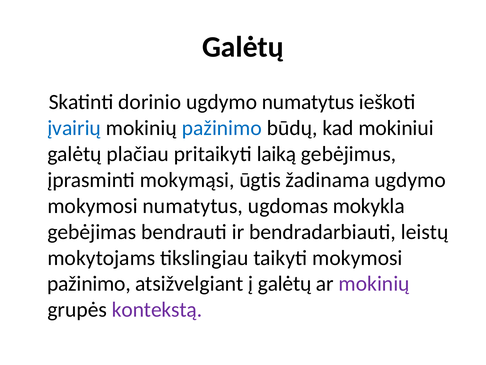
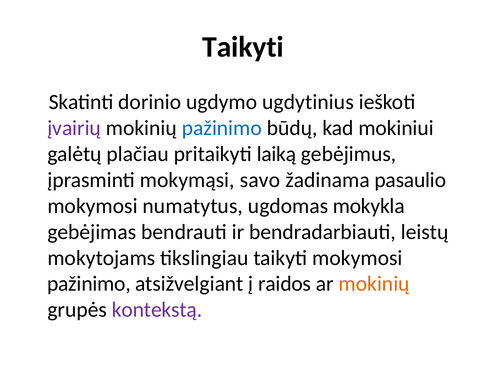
Galėtų at (243, 47): Galėtų -> Taikyti
ugdymo numatytus: numatytus -> ugdytinius
įvairių colour: blue -> purple
ūgtis: ūgtis -> savo
žadinama ugdymo: ugdymo -> pasaulio
į galėtų: galėtų -> raidos
mokinių at (374, 283) colour: purple -> orange
